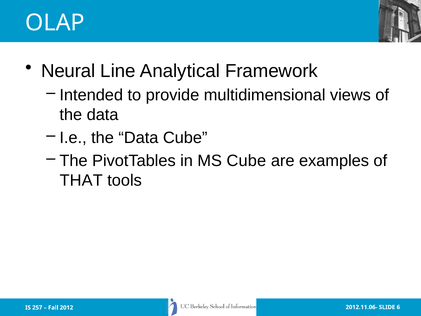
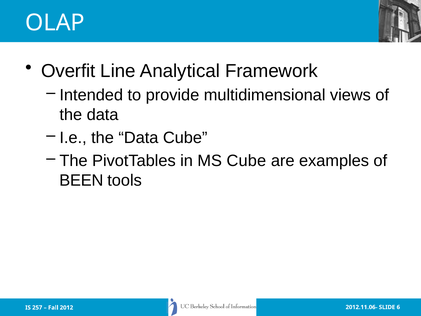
Neural: Neural -> Overfit
THAT: THAT -> BEEN
